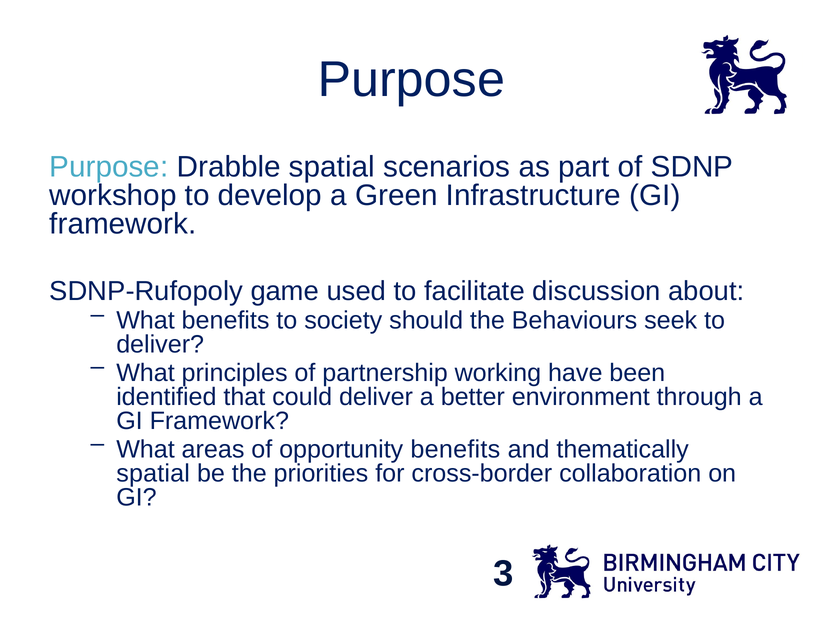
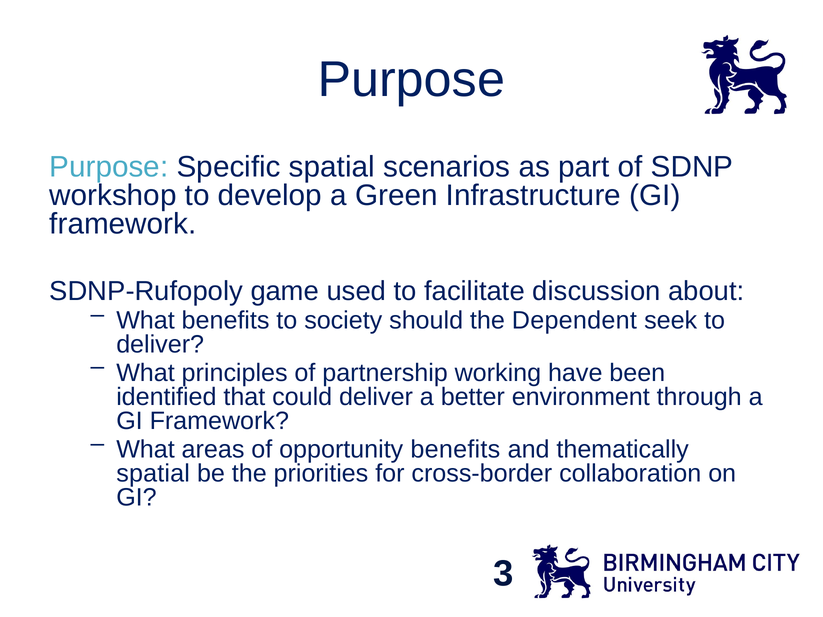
Drabble: Drabble -> Specific
Behaviours: Behaviours -> Dependent
